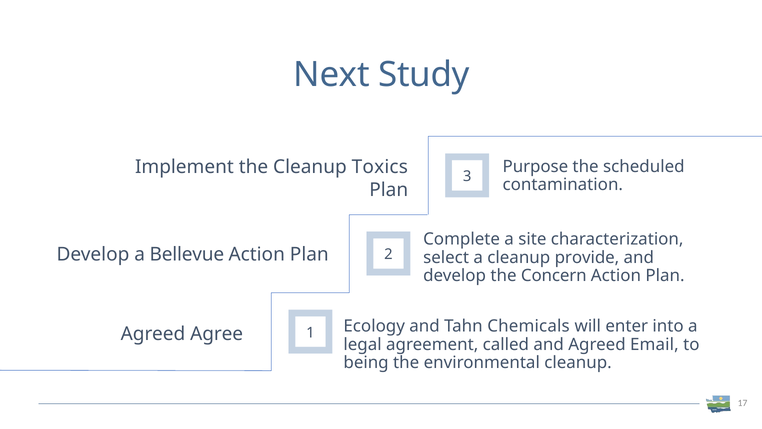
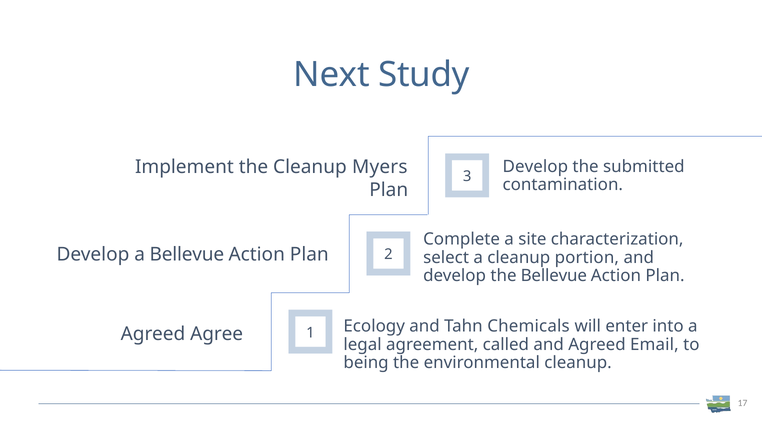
Toxics: Toxics -> Myers
Purpose at (535, 166): Purpose -> Develop
scheduled: scheduled -> submitted
provide: provide -> portion
the Concern: Concern -> Bellevue
